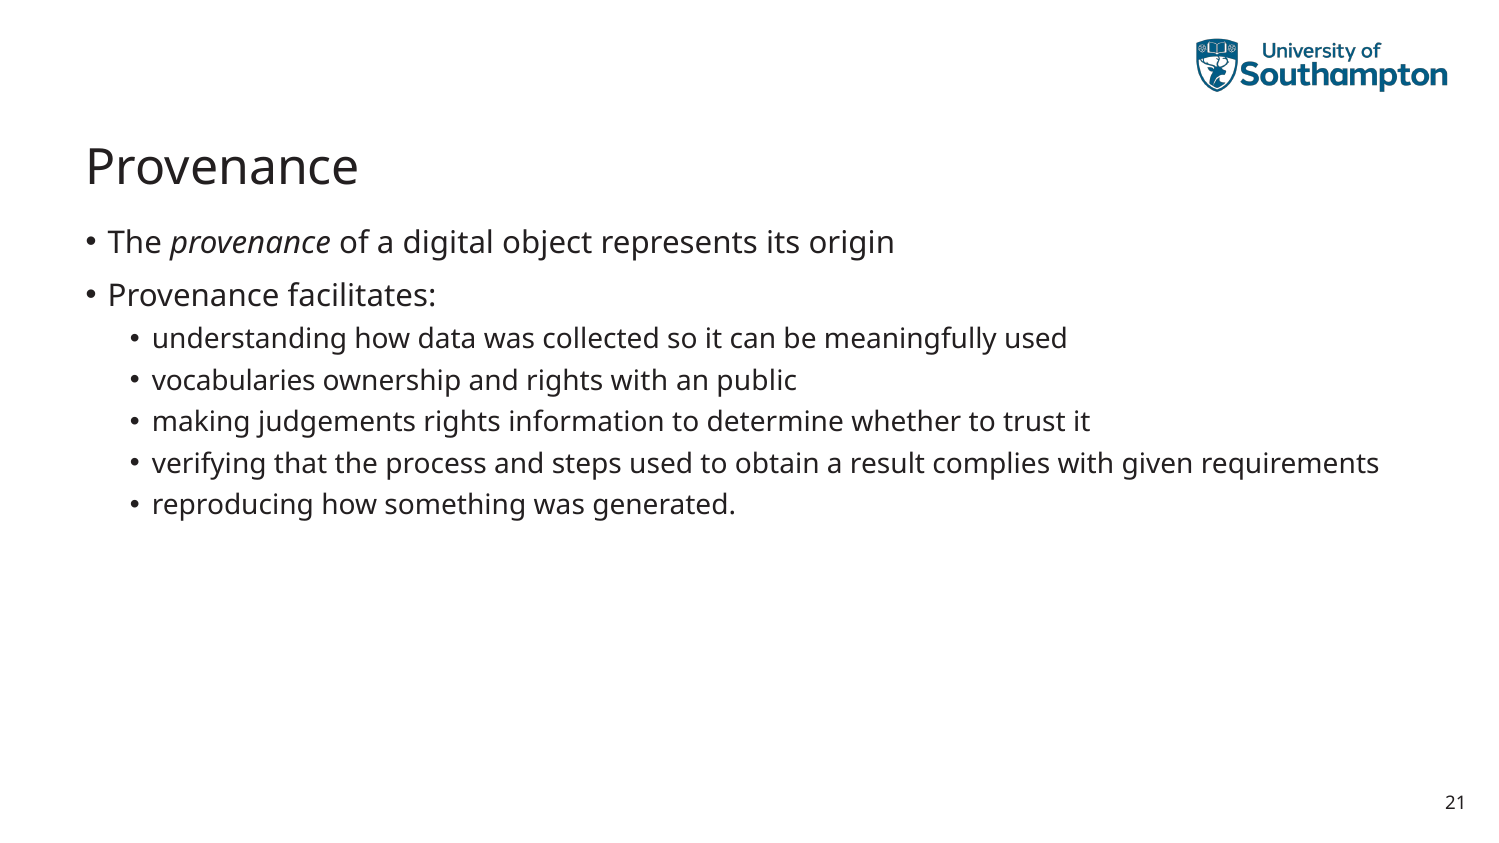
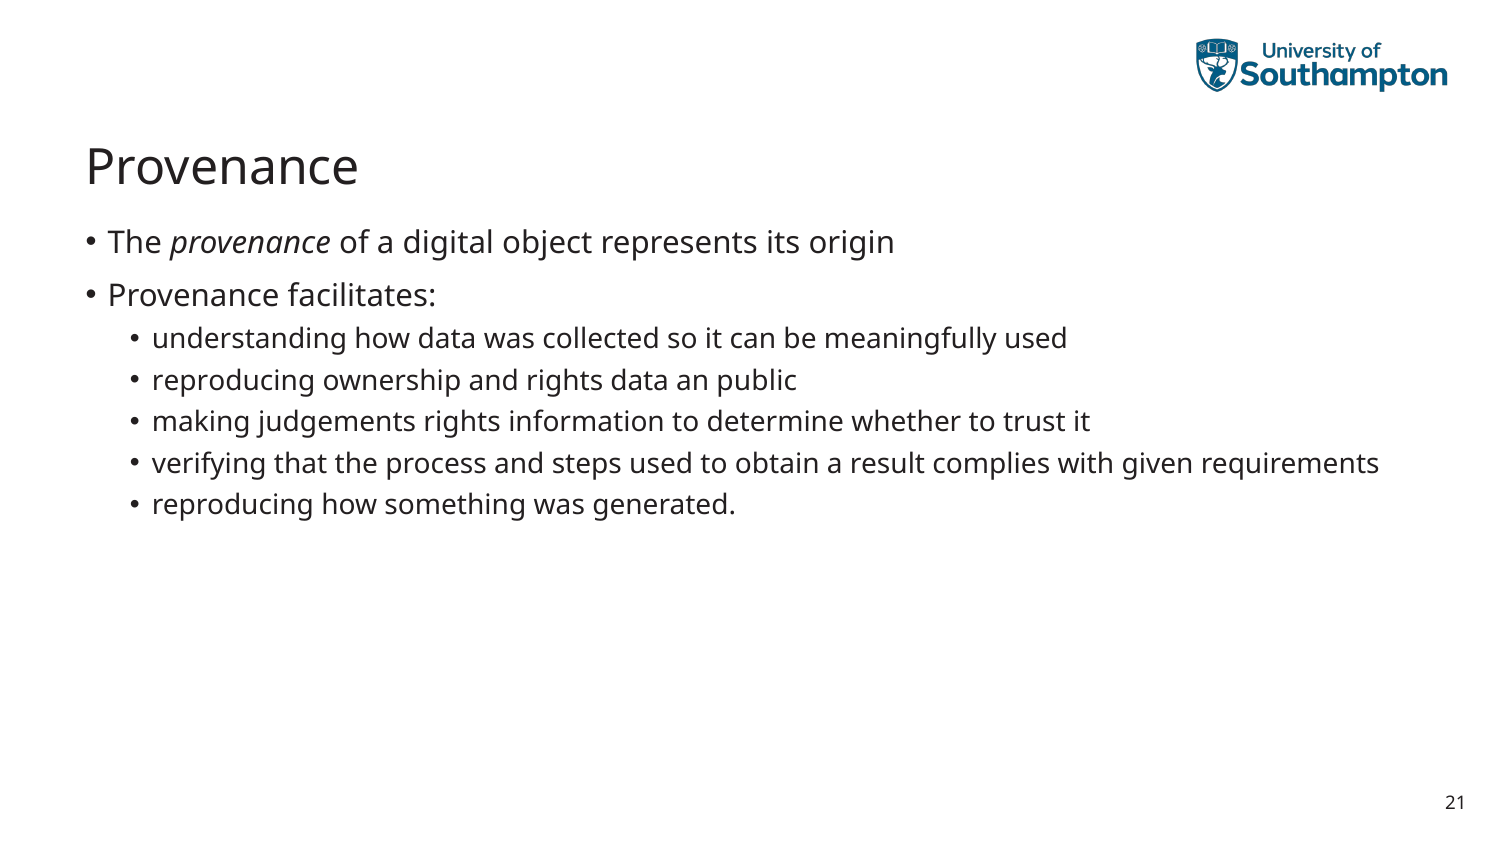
vocabularies at (234, 381): vocabularies -> reproducing
rights with: with -> data
